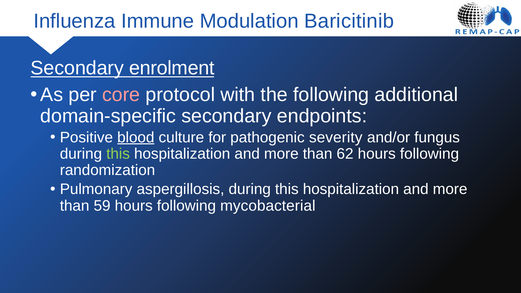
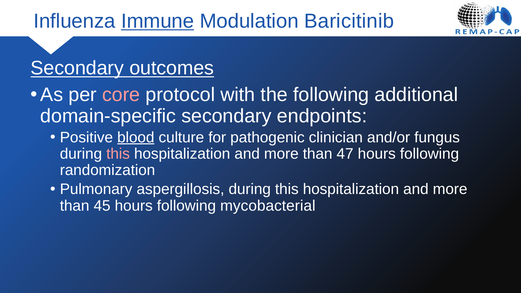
Immune underline: none -> present
enrolment: enrolment -> outcomes
severity: severity -> clinician
this at (118, 154) colour: light green -> pink
62: 62 -> 47
59: 59 -> 45
